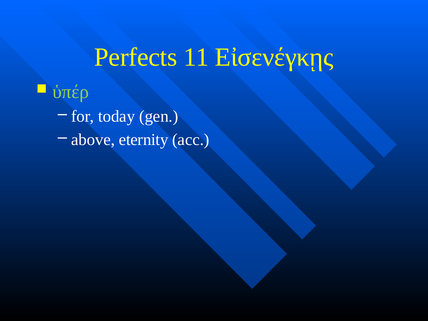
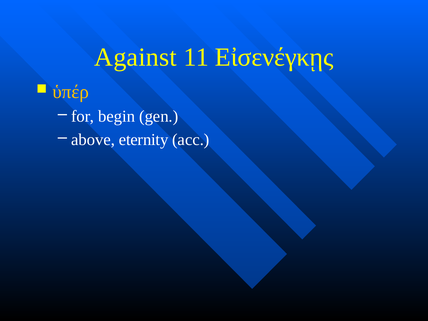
Perfects: Perfects -> Against
ὑπέρ colour: light green -> yellow
today: today -> begin
